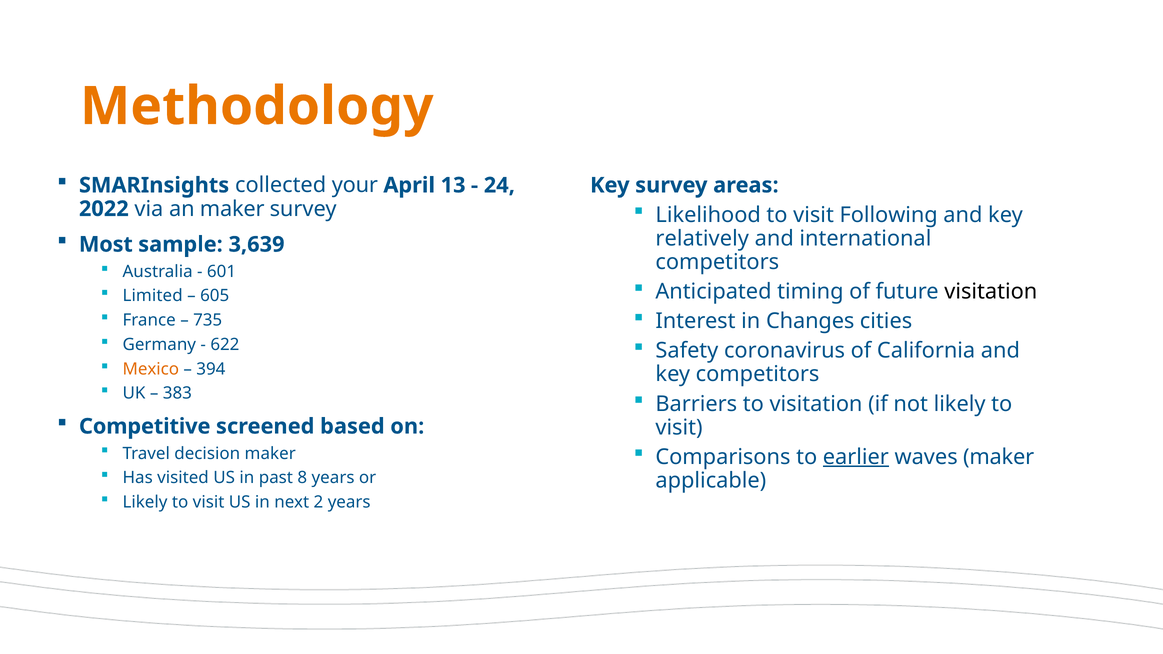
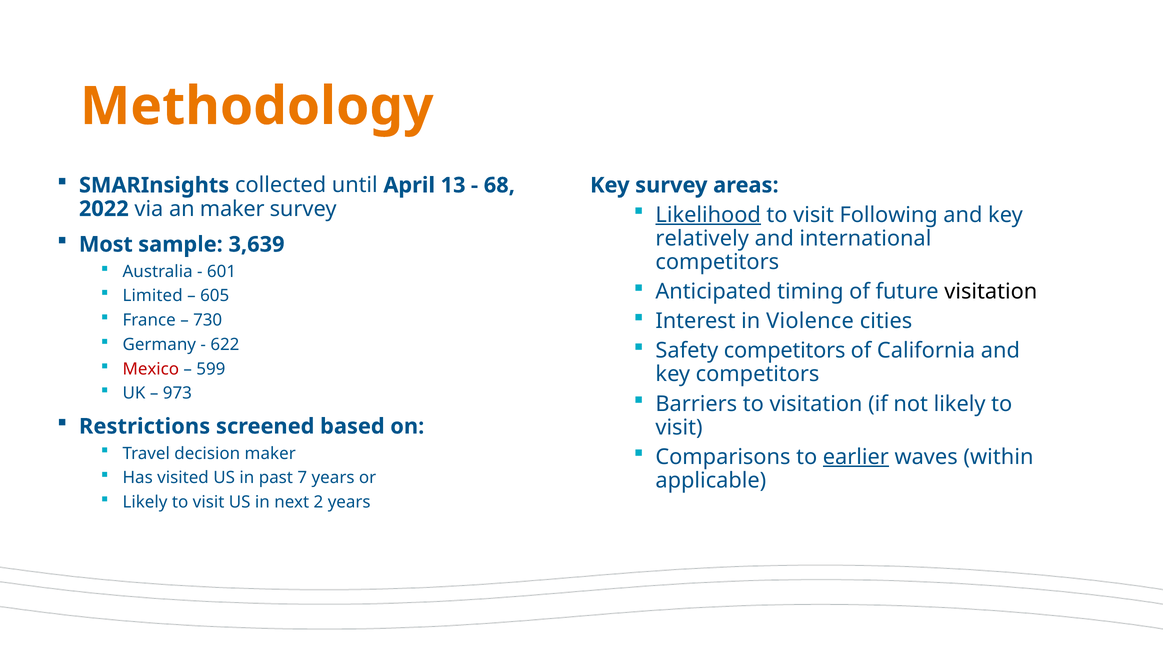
your: your -> until
24: 24 -> 68
Likelihood underline: none -> present
Changes: Changes -> Violence
735: 735 -> 730
Safety coronavirus: coronavirus -> competitors
Mexico colour: orange -> red
394: 394 -> 599
383: 383 -> 973
Competitive: Competitive -> Restrictions
waves maker: maker -> within
8: 8 -> 7
